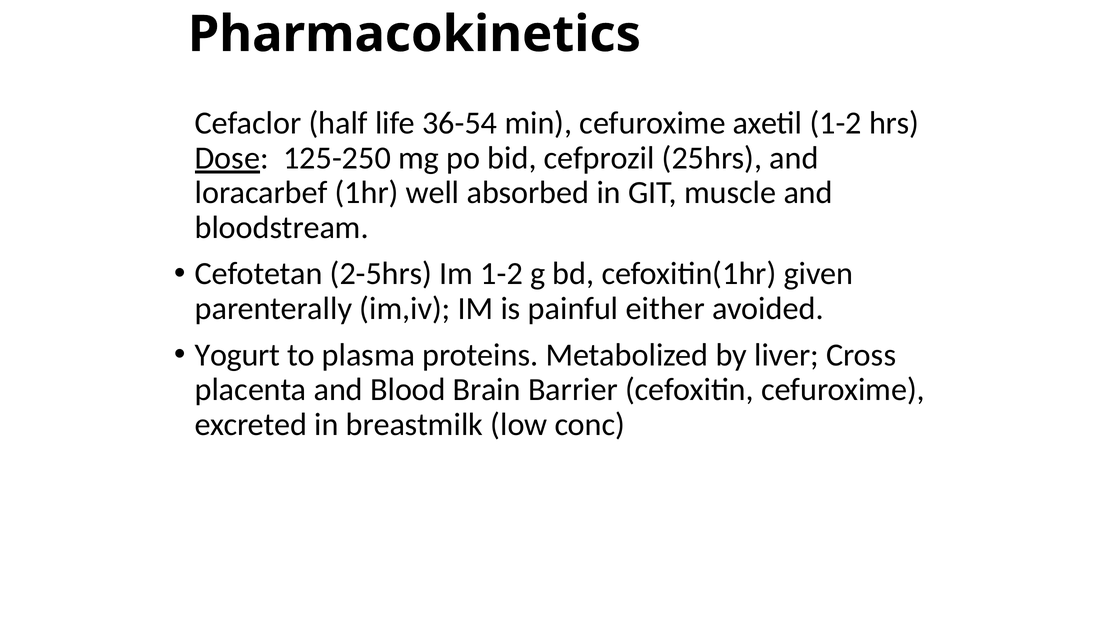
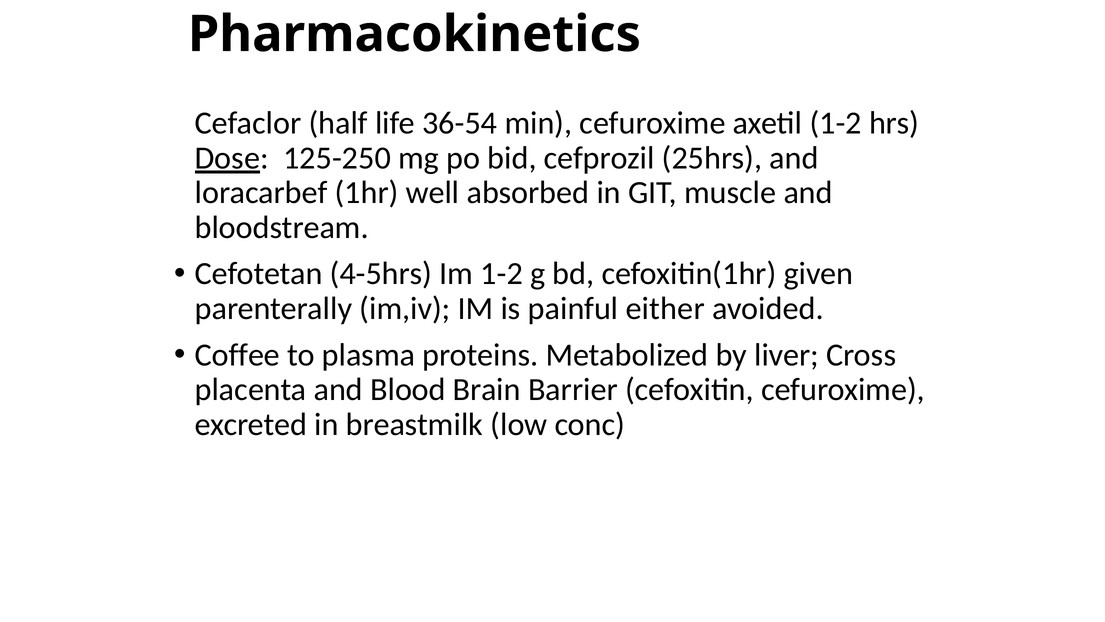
2-5hrs: 2-5hrs -> 4-5hrs
Yogurt: Yogurt -> Coffee
